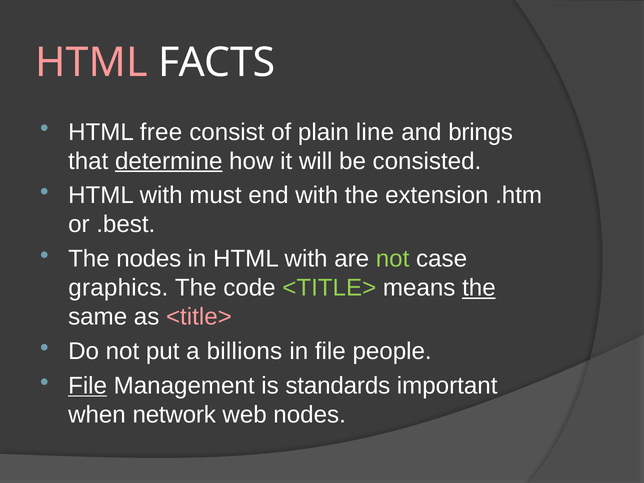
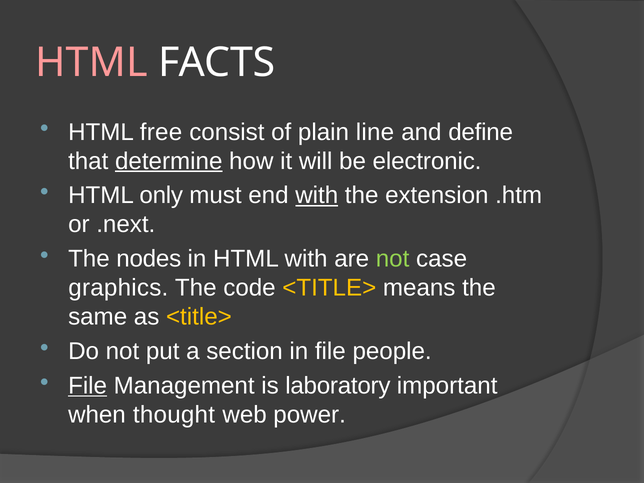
brings: brings -> define
consisted: consisted -> electronic
with at (161, 195): with -> only
with at (317, 195) underline: none -> present
.best: .best -> .next
<TITLE> at (329, 288) colour: light green -> yellow
the at (479, 288) underline: present -> none
<title> at (199, 317) colour: pink -> yellow
billions: billions -> section
standards: standards -> laboratory
network: network -> thought
web nodes: nodes -> power
